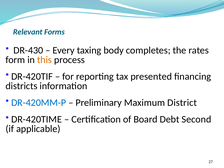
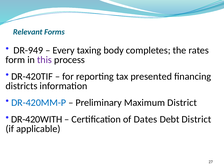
DR-430: DR-430 -> DR-949
this colour: orange -> purple
DR-420TIME: DR-420TIME -> DR-420WITH
Board: Board -> Dates
Debt Second: Second -> District
